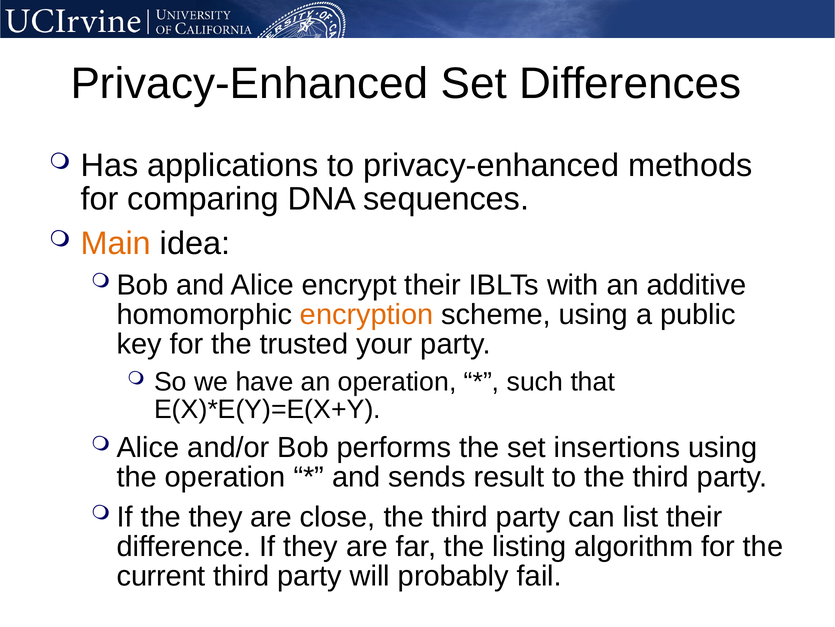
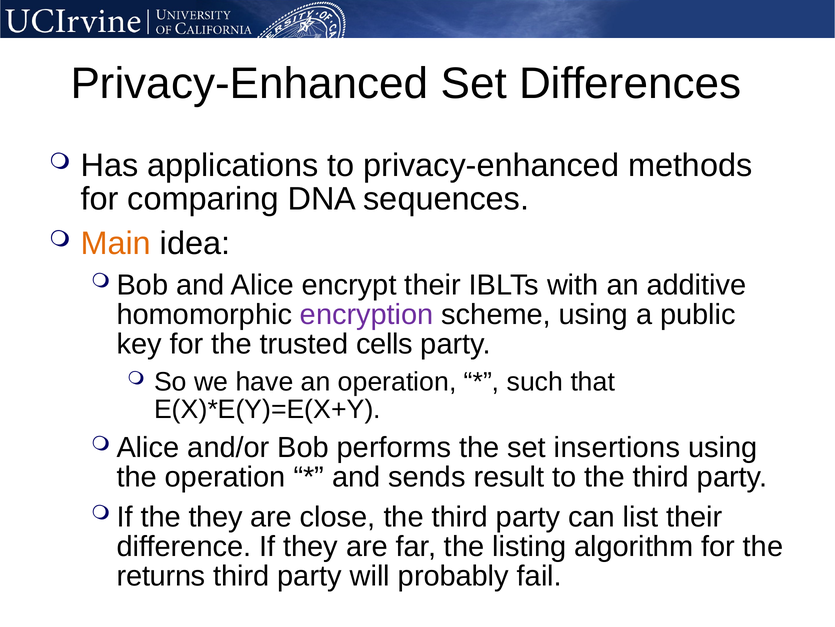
encryption colour: orange -> purple
your: your -> cells
current: current -> returns
